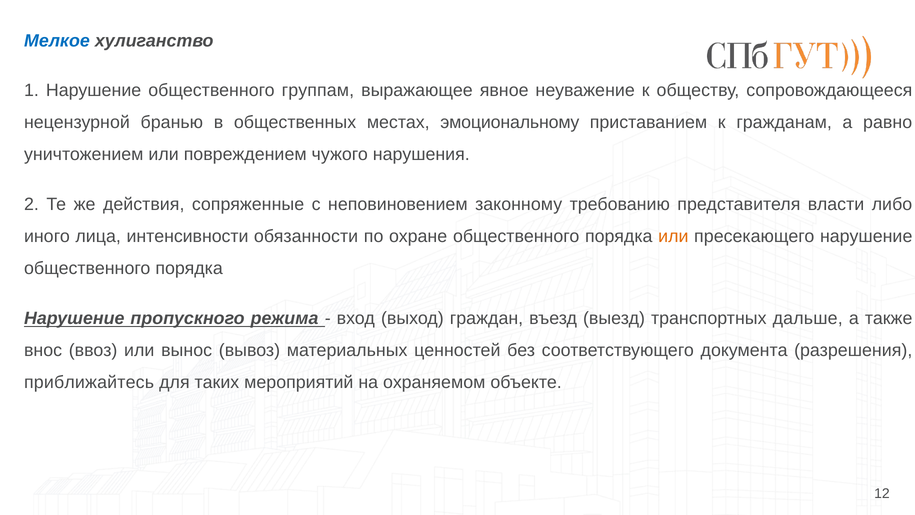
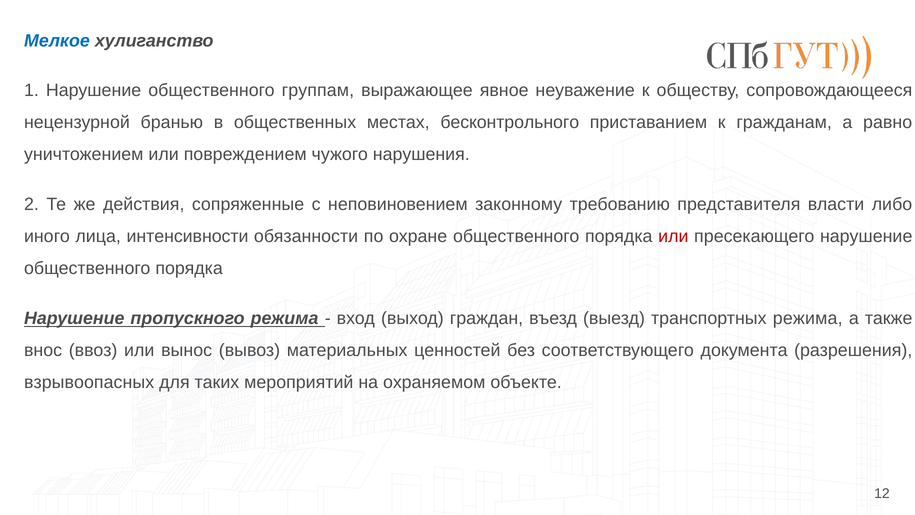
эмоциональному: эмоциональному -> бесконтрольного
или at (673, 236) colour: orange -> red
транспортных дальше: дальше -> режима
приближайтесь: приближайтесь -> взрывоопасных
